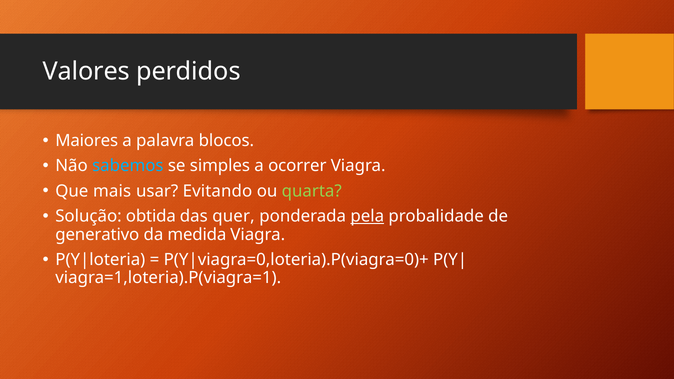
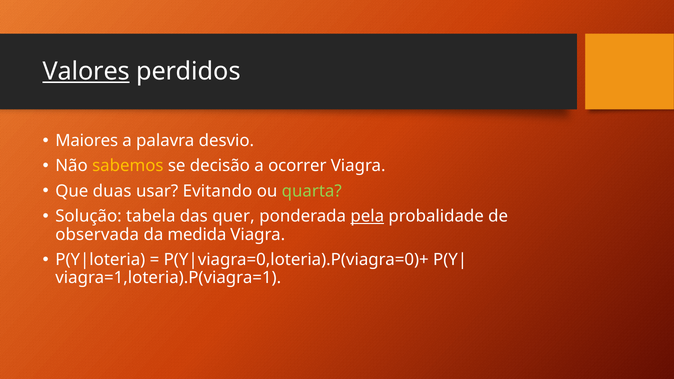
Valores underline: none -> present
blocos: blocos -> desvio
sabemos colour: light blue -> yellow
simples: simples -> decisão
mais: mais -> duas
obtida: obtida -> tabela
generativo: generativo -> observada
